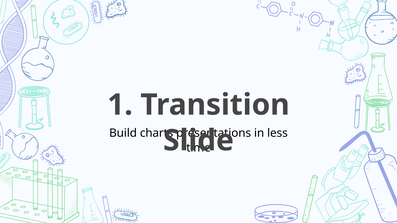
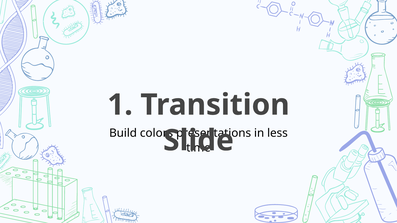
charts: charts -> colors
